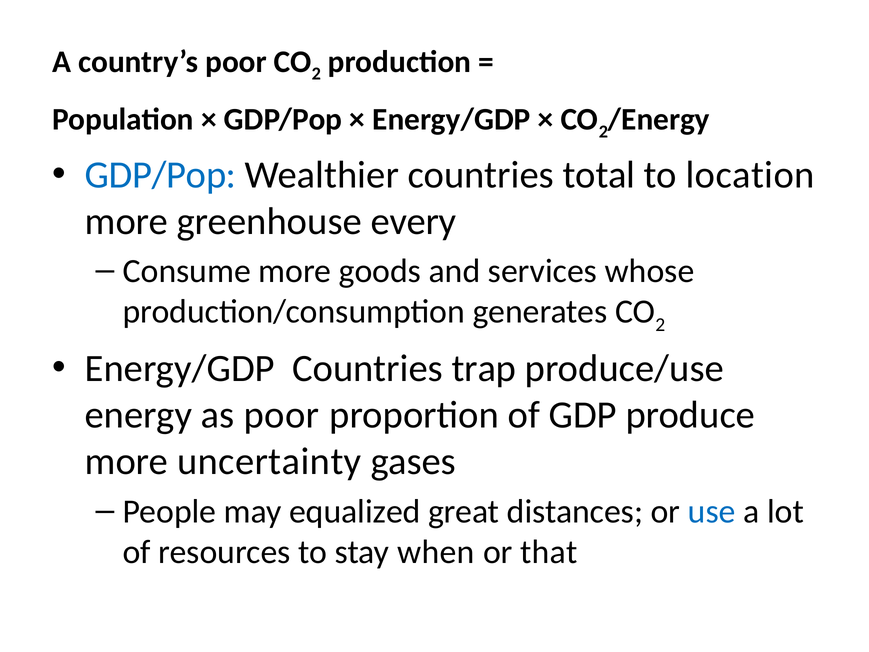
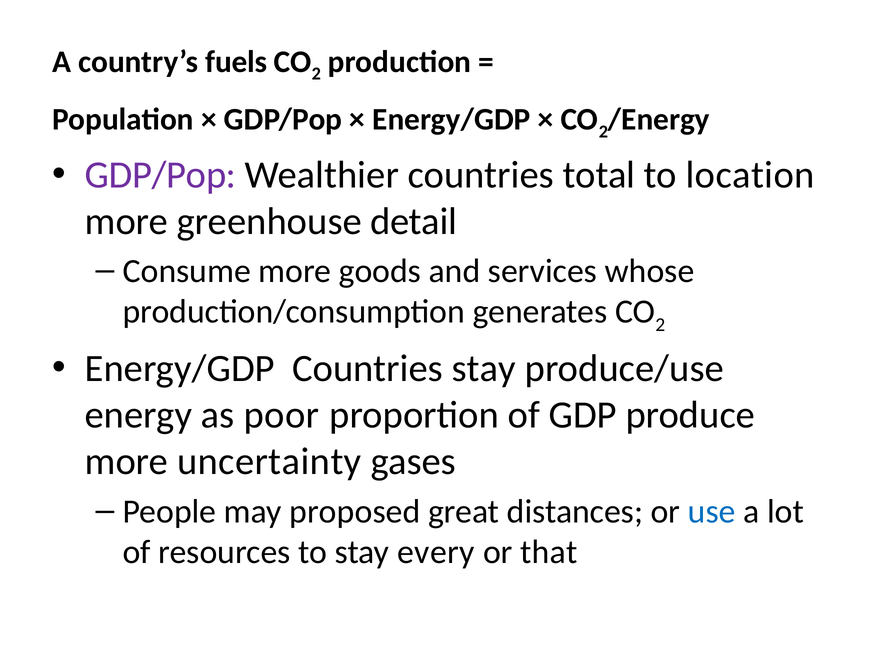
country’s poor: poor -> fuels
GDP/Pop at (161, 175) colour: blue -> purple
every: every -> detail
Countries trap: trap -> stay
equalized: equalized -> proposed
when: when -> every
